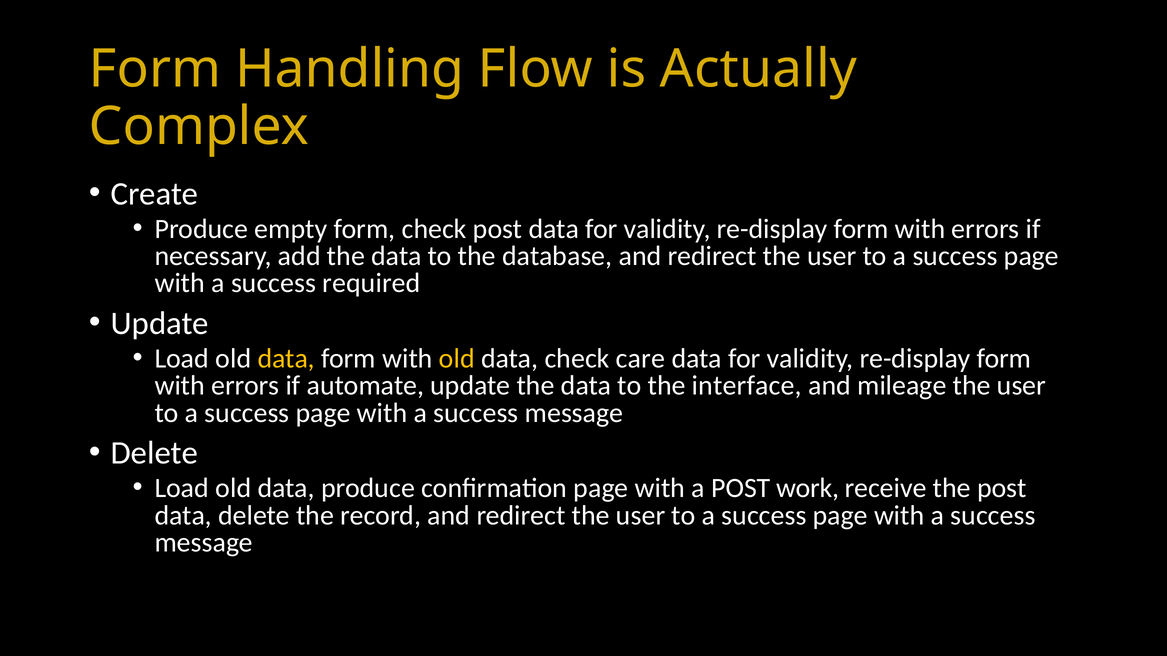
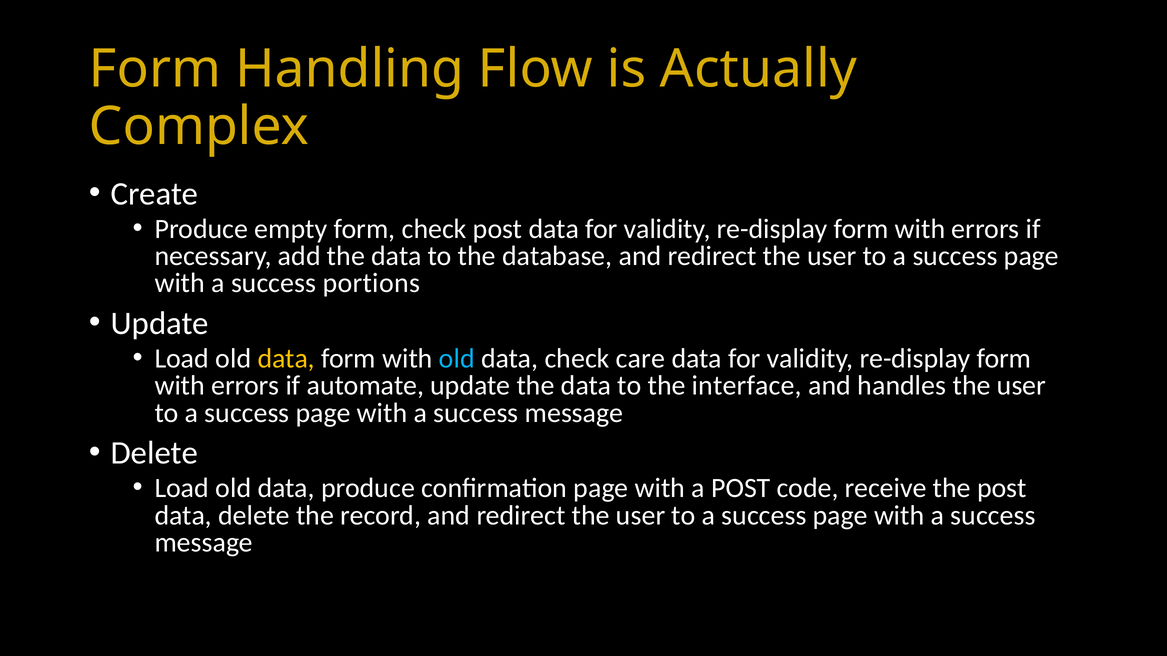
required: required -> portions
old at (457, 359) colour: yellow -> light blue
mileage: mileage -> handles
work: work -> code
